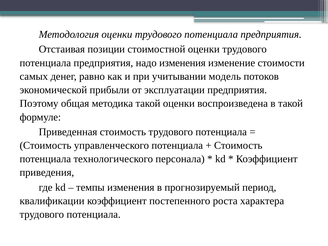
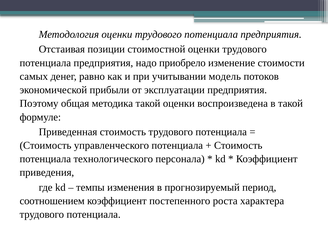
надо изменения: изменения -> приобрело
квалификации: квалификации -> соотношением
